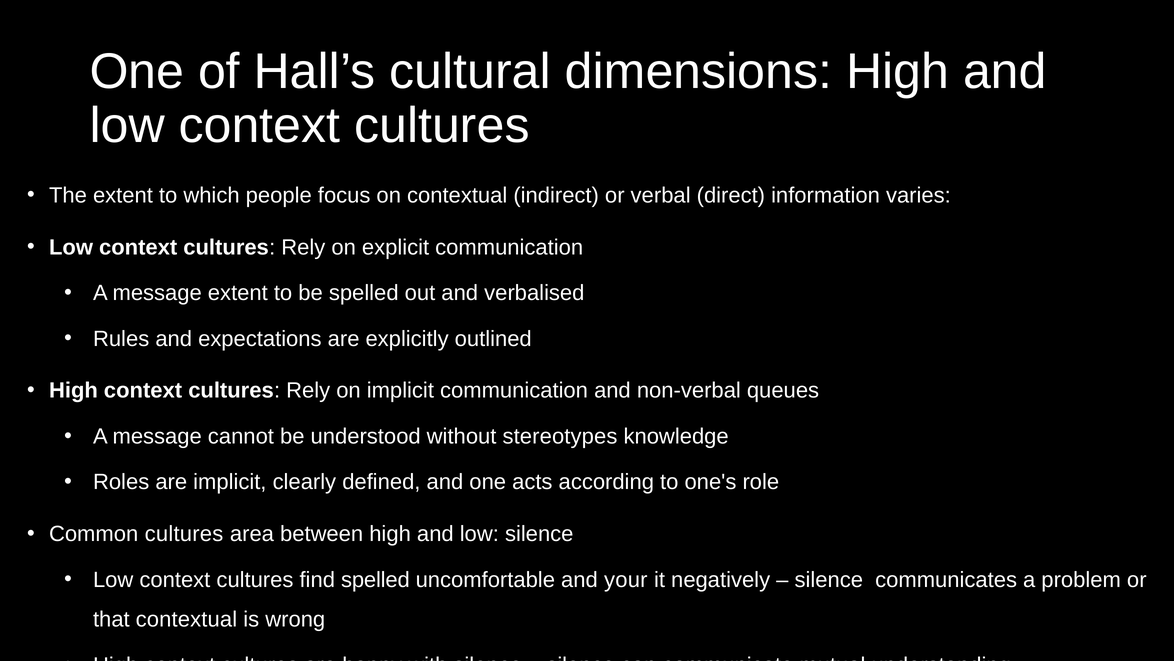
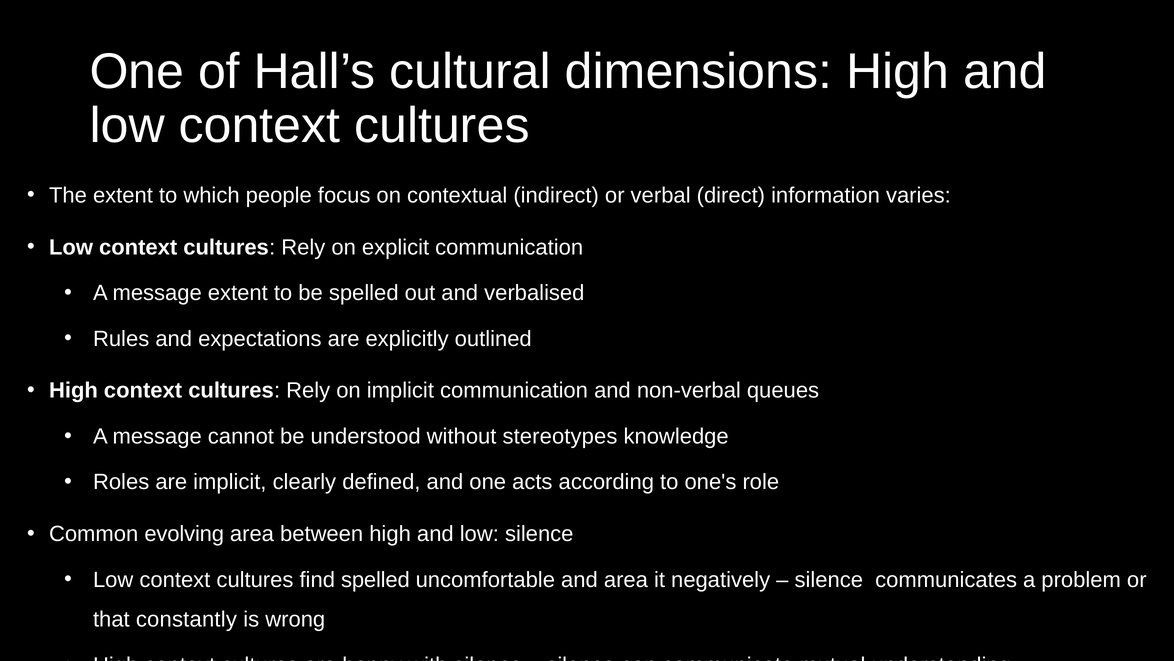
Common cultures: cultures -> evolving
and your: your -> area
that contextual: contextual -> constantly
